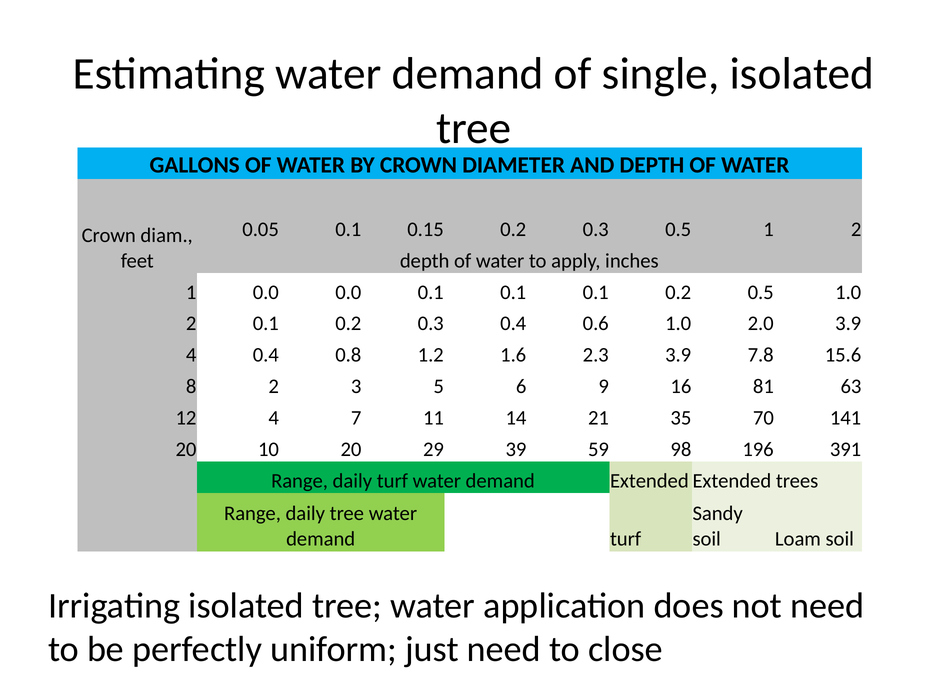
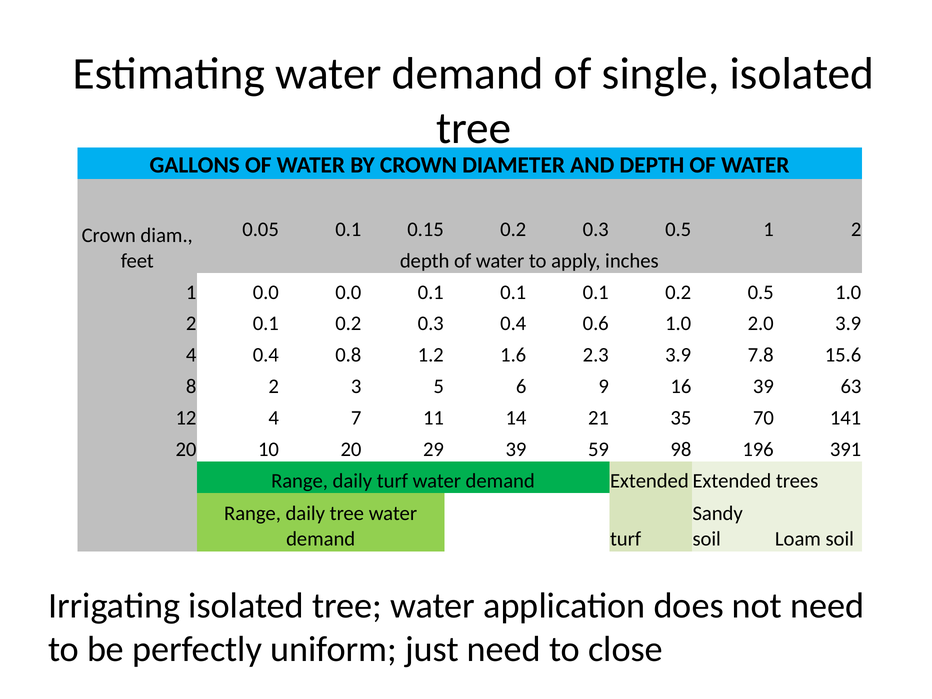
16 81: 81 -> 39
